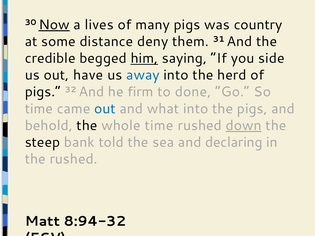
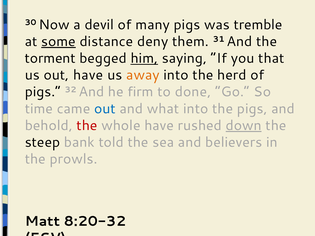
Now underline: present -> none
lives: lives -> devil
country: country -> tremble
some underline: none -> present
credible: credible -> torment
side: side -> that
away colour: blue -> orange
the at (87, 126) colour: black -> red
whole time: time -> have
declaring: declaring -> believers
the rushed: rushed -> prowls
8:94-32: 8:94-32 -> 8:20-32
